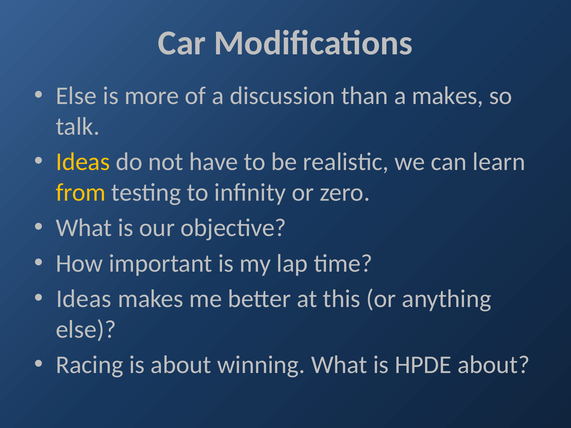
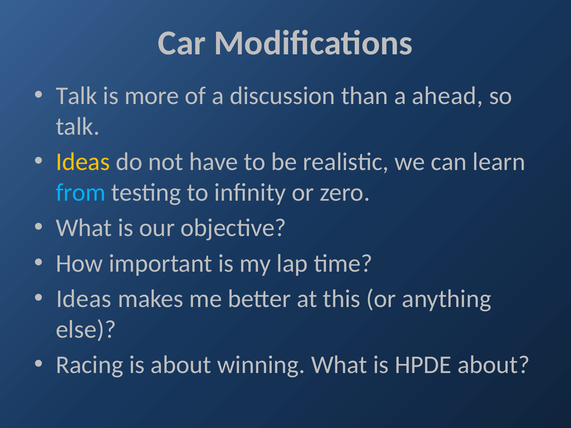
Else at (76, 96): Else -> Talk
a makes: makes -> ahead
from colour: yellow -> light blue
